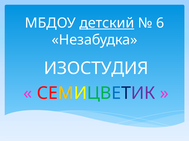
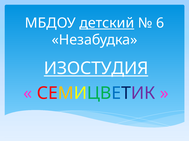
ИЗОСТУДИЯ underline: none -> present
